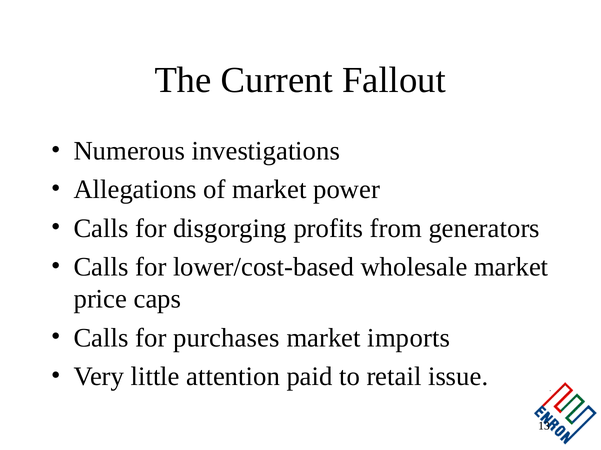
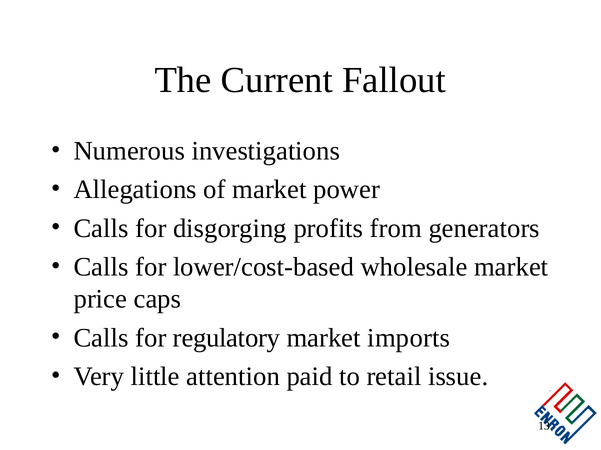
purchases: purchases -> regulatory
